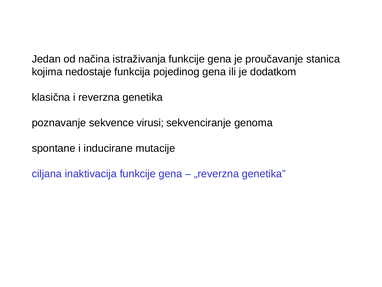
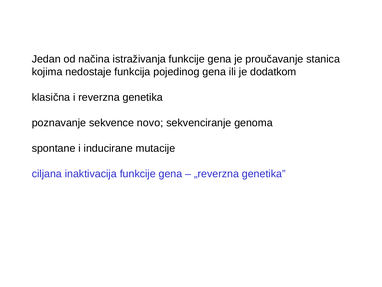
virusi: virusi -> novo
